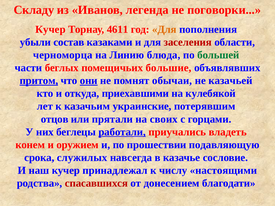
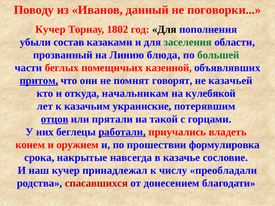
Складу: Складу -> Поводу
легенда: легенда -> данный
4611: 4611 -> 1802
Для at (164, 29) colour: orange -> black
заселения colour: red -> green
черноморца: черноморца -> прозванный
большие: большие -> казенной
они underline: present -> none
обычаи: обычаи -> говорят
приехавшими: приехавшими -> начальникам
отцов underline: none -> present
своих: своих -> такой
подавляющую: подавляющую -> формулировка
служилых: служилых -> накрытые
настоящими: настоящими -> преобладали
